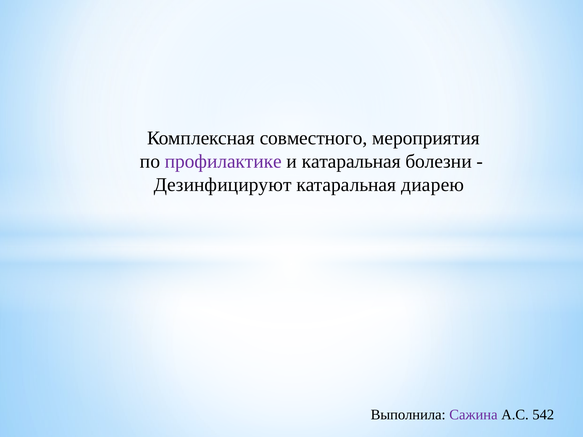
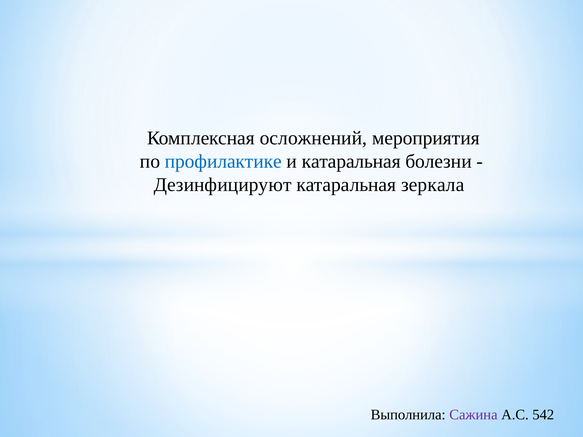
совместного: совместного -> осложнений
профилактике colour: purple -> blue
диарею: диарею -> зеркала
